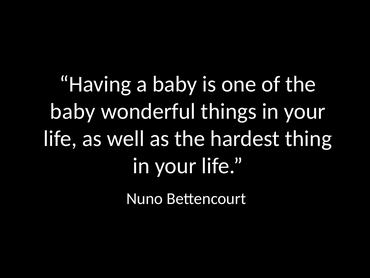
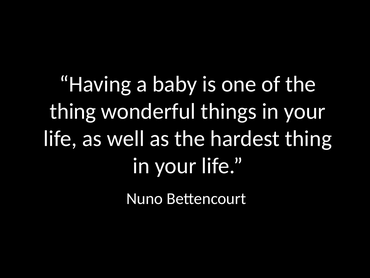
baby at (73, 111): baby -> thing
